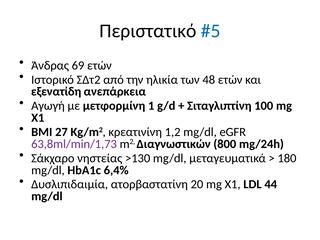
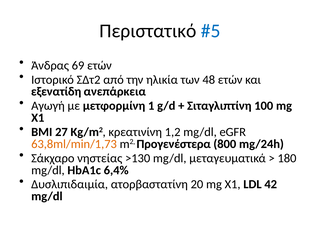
63,8ml/min/1,73 colour: purple -> orange
Διαγνωστικών: Διαγνωστικών -> Προγενέστερα
44: 44 -> 42
